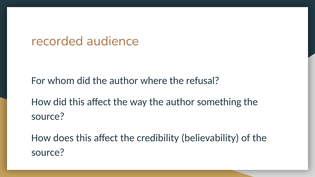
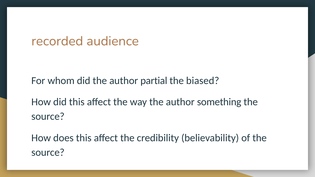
where: where -> partial
refusal: refusal -> biased
